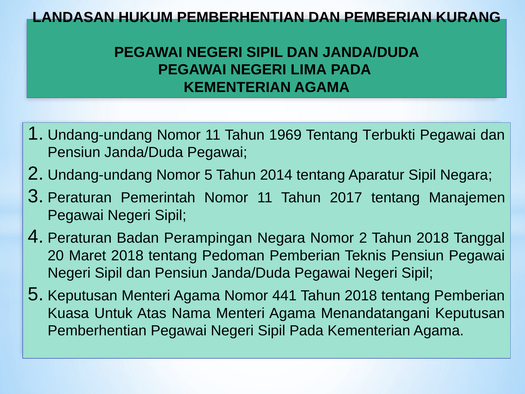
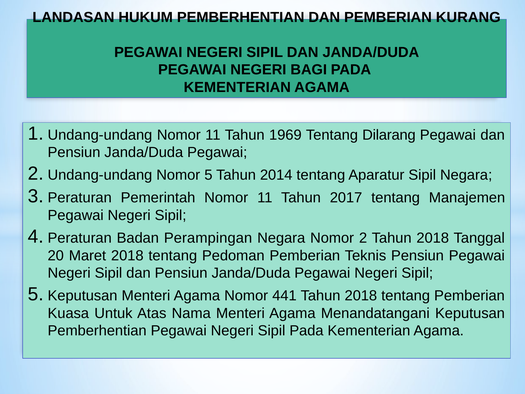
LIMA: LIMA -> BAGI
Terbukti: Terbukti -> Dilarang
